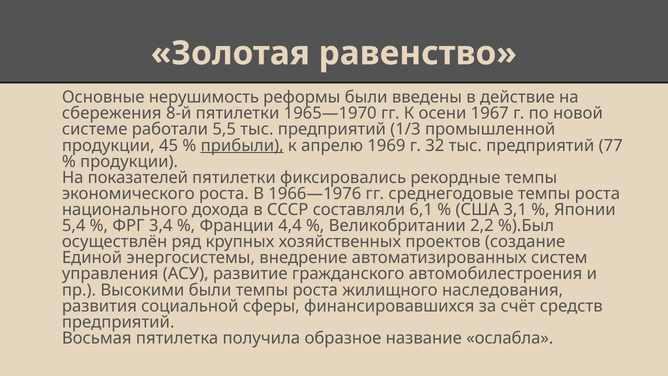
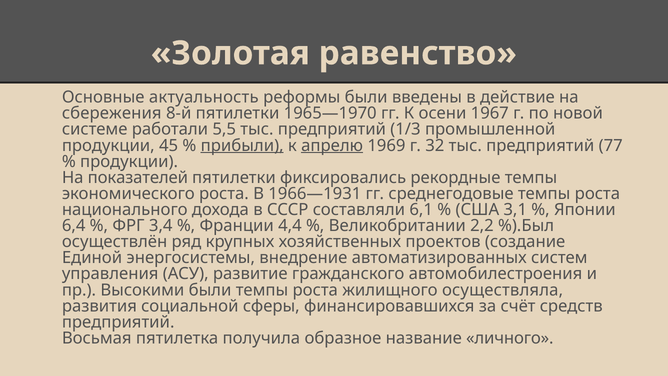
нерушимость: нерушимость -> актуальность
апрелю underline: none -> present
1966—1976: 1966—1976 -> 1966—1931
5,4: 5,4 -> 6,4
наследования: наследования -> осуществляла
ослабла: ослабла -> личного
